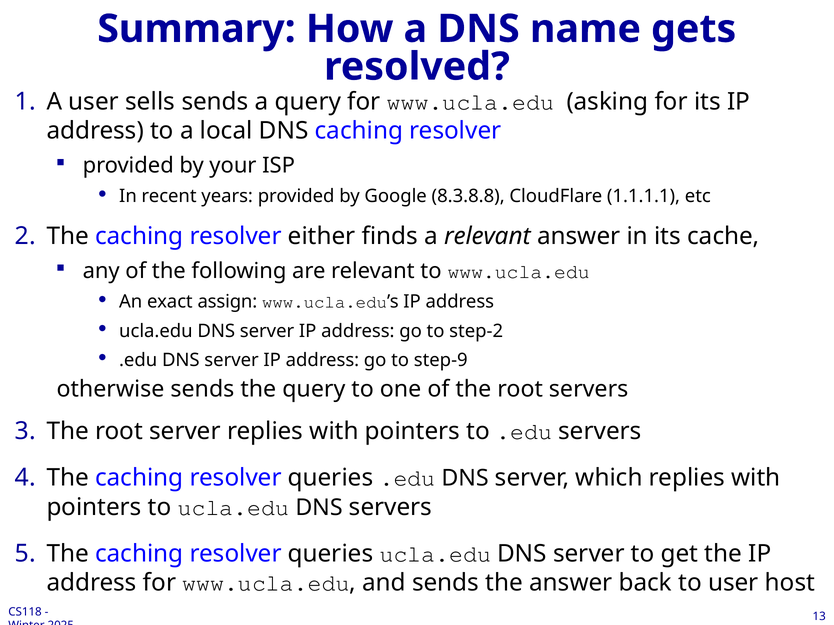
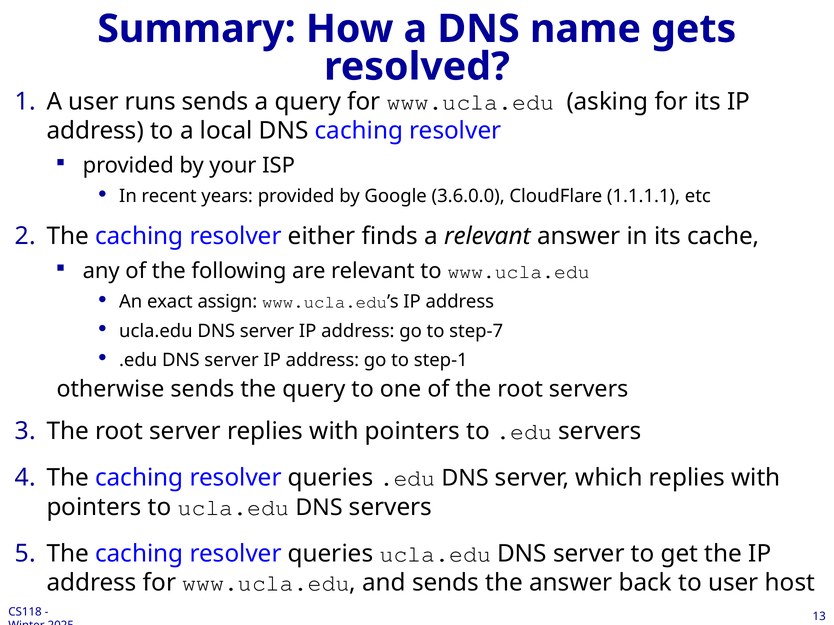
sells: sells -> runs
8.3.8.8: 8.3.8.8 -> 3.6.0.0
step-2: step-2 -> step-7
step-9: step-9 -> step-1
